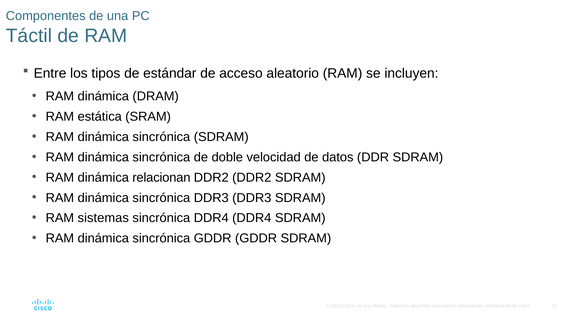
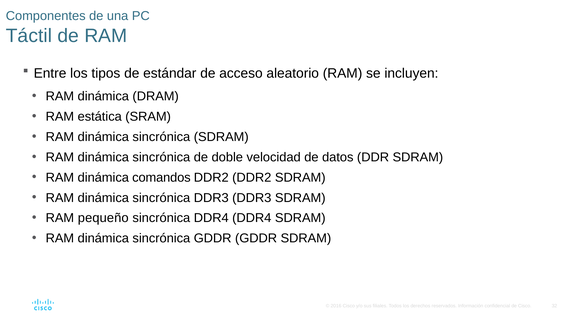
relacionan: relacionan -> comandos
sistemas: sistemas -> pequeño
